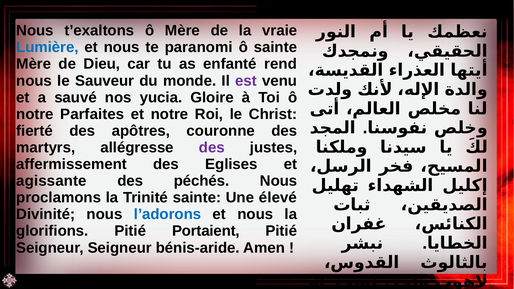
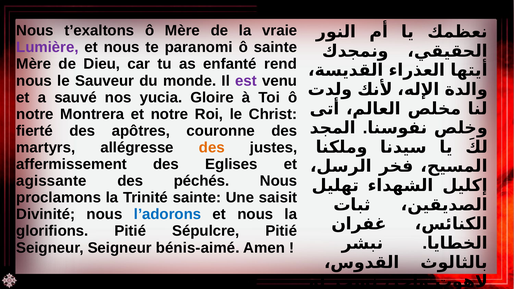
Lumière colour: blue -> purple
Parfaites: Parfaites -> Montrera
des at (212, 148) colour: purple -> orange
élevé: élevé -> saisit
Portaient: Portaient -> Sépulcre
bénis-aride: bénis-aride -> bénis-aimé
